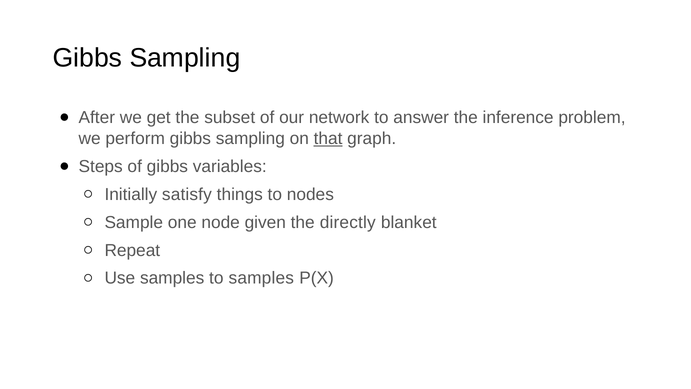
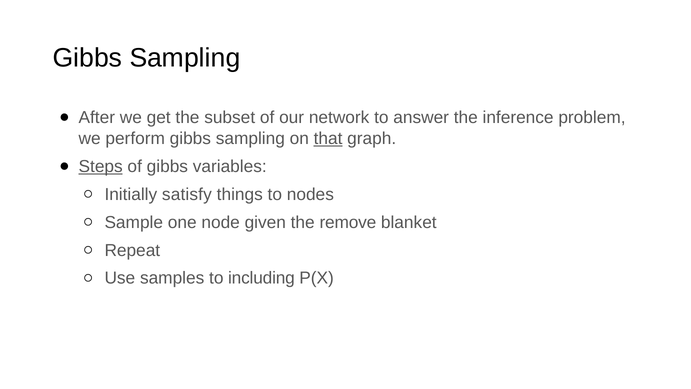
Steps underline: none -> present
directly: directly -> remove
to samples: samples -> including
